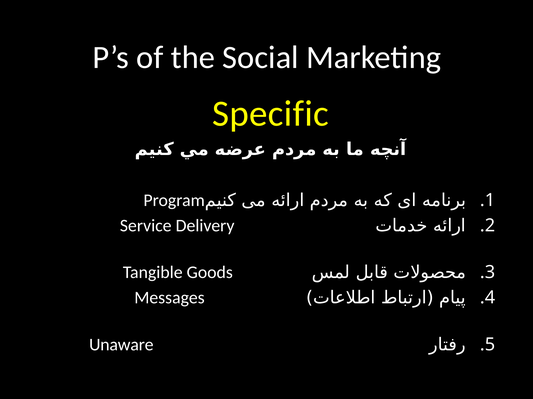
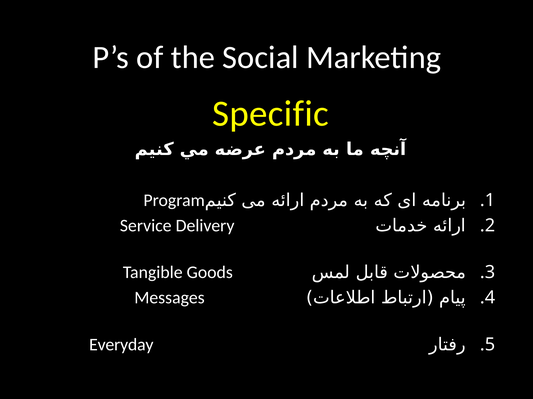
Unaware: Unaware -> Everyday
